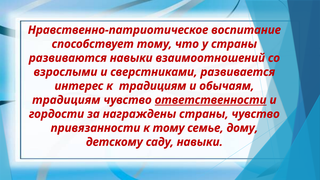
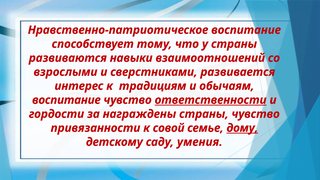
традициям at (66, 100): традициям -> воспитание
к тому: тому -> совой
дому underline: none -> present
саду навыки: навыки -> умения
